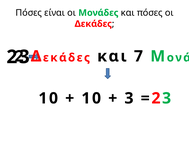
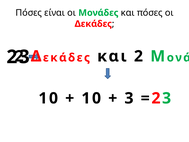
και 7: 7 -> 2
